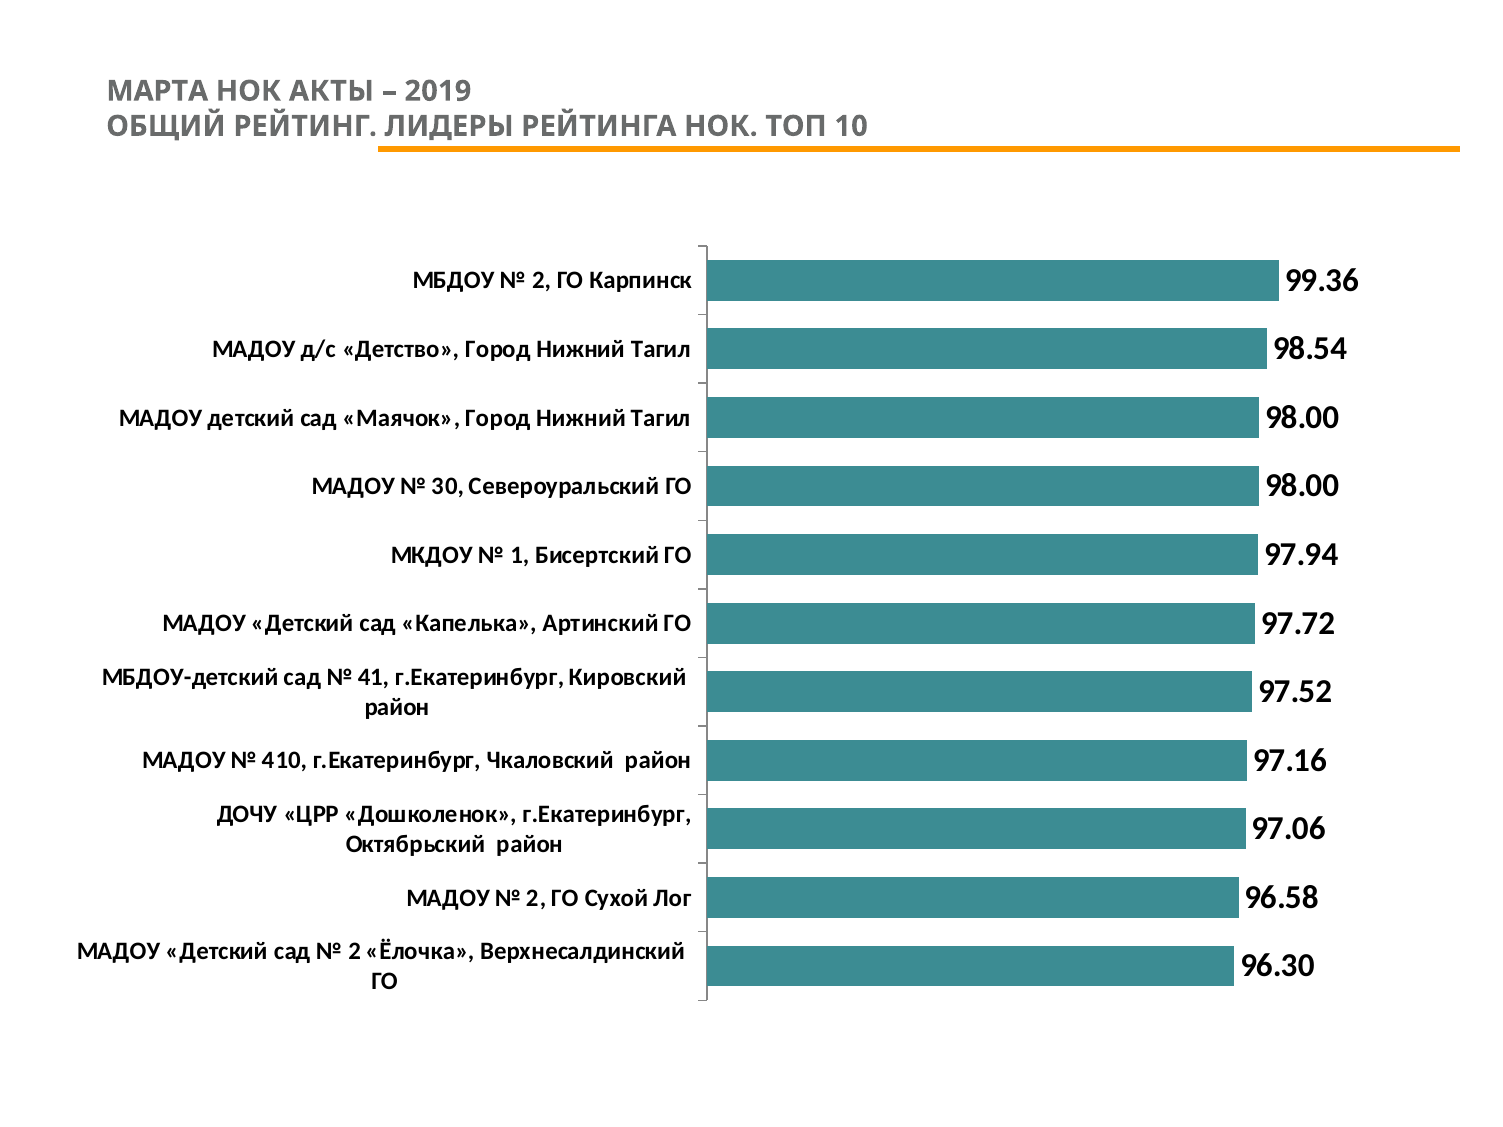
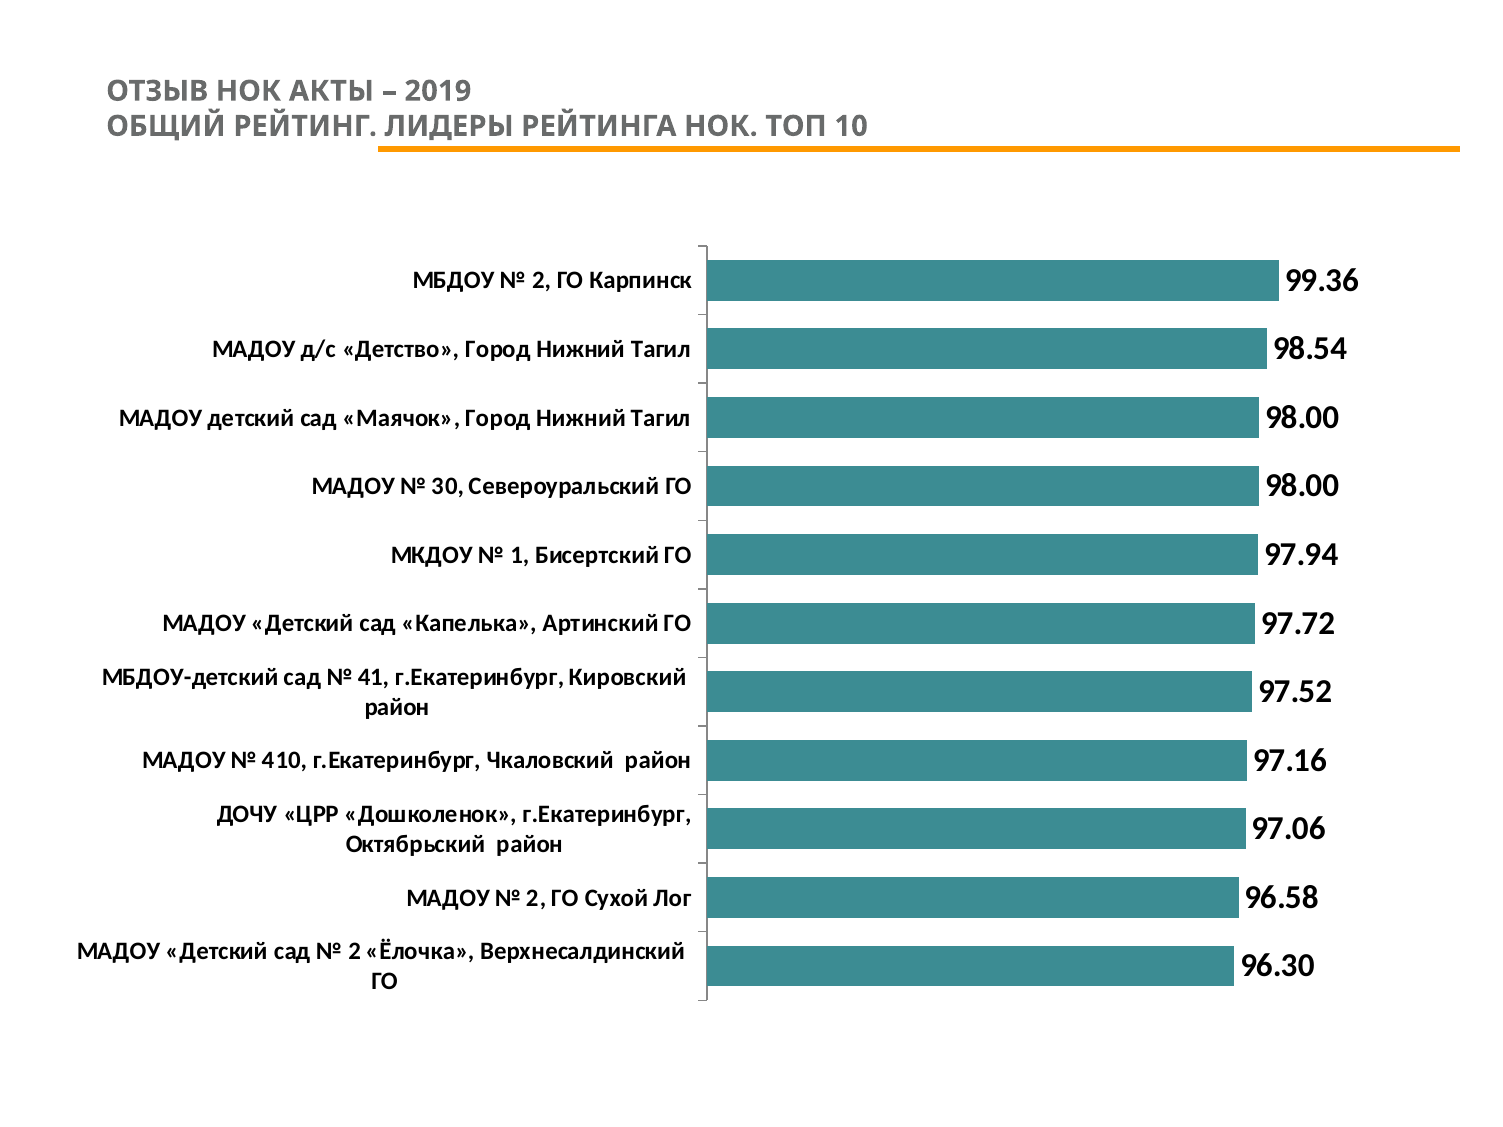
МАРТА: МАРТА -> ОТЗЫВ
